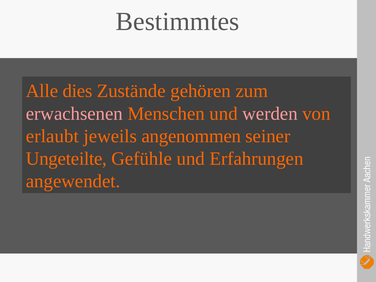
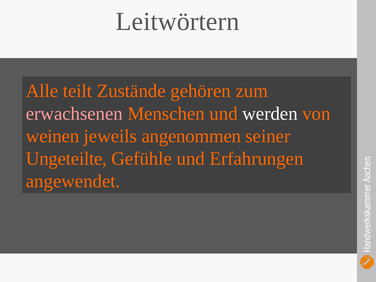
Bestimmtes: Bestimmtes -> Leitwörtern
dies: dies -> teilt
werden colour: pink -> white
erlaubt: erlaubt -> weinen
